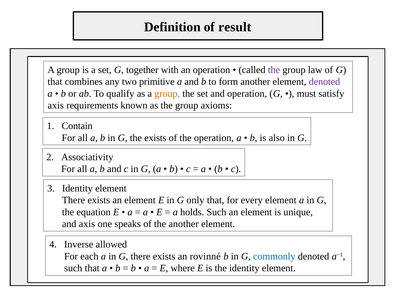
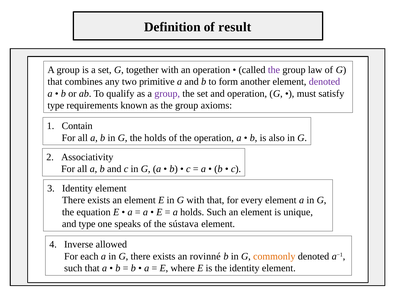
group at (167, 94) colour: orange -> purple
axis at (56, 105): axis -> type
the exists: exists -> holds
G only: only -> with
and axis: axis -> type
the another: another -> sústava
commonly colour: blue -> orange
